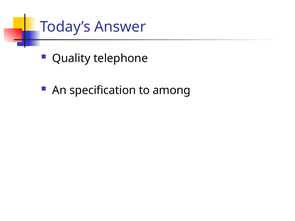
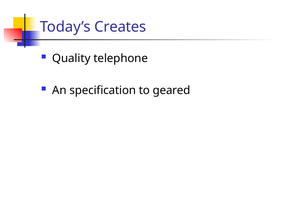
Answer: Answer -> Creates
among: among -> geared
